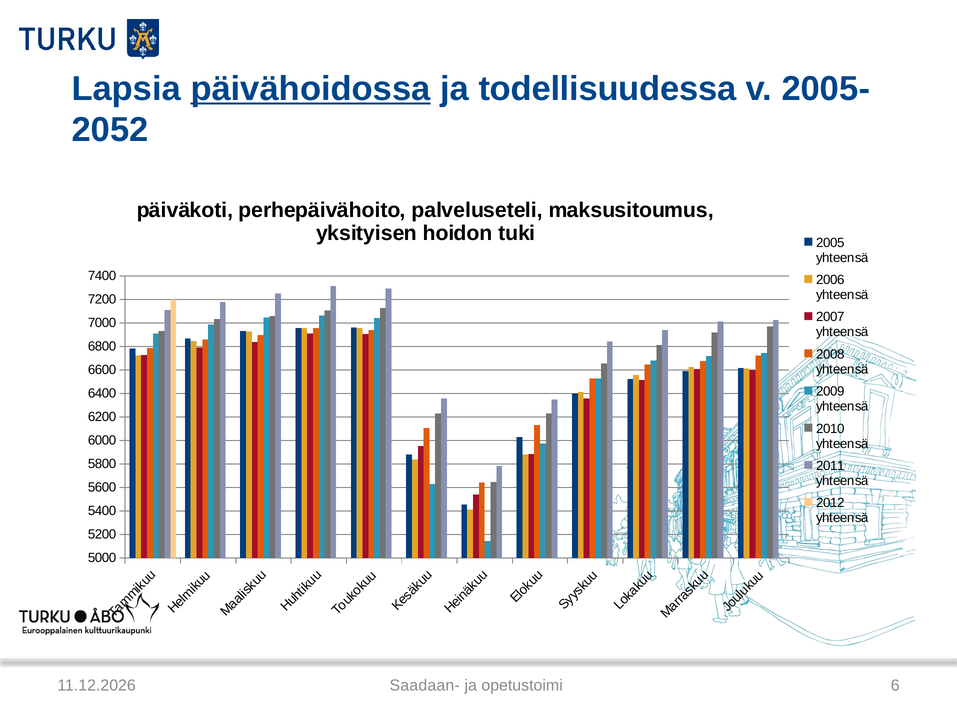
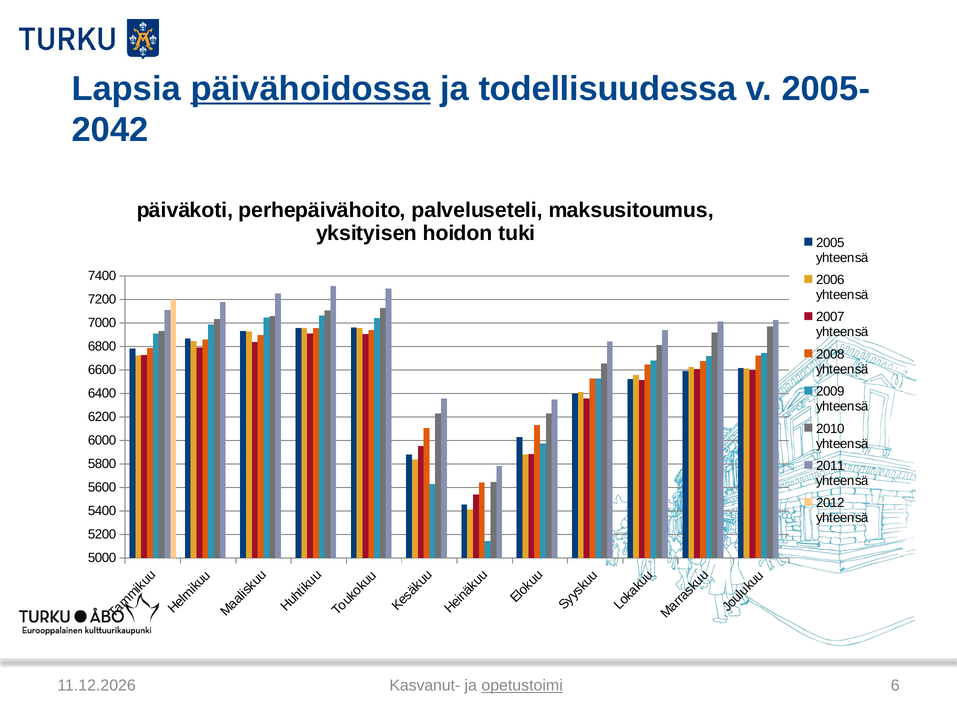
2052: 2052 -> 2042
Saadaan-: Saadaan- -> Kasvanut-
opetustoimi underline: none -> present
